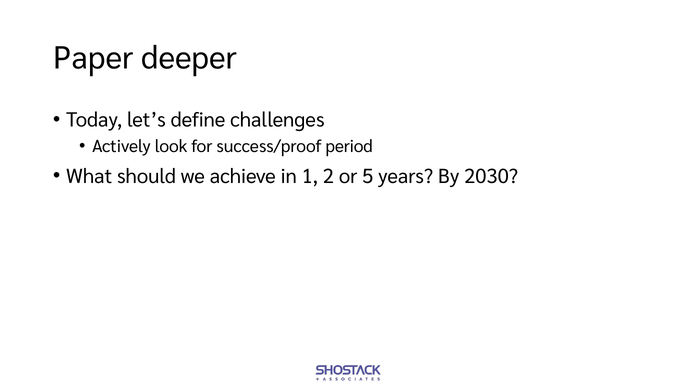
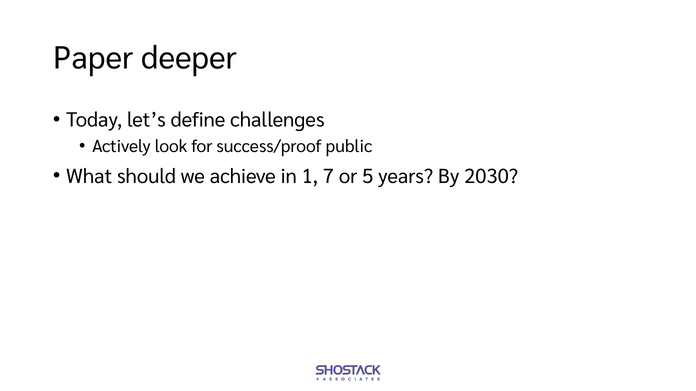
period: period -> public
2: 2 -> 7
